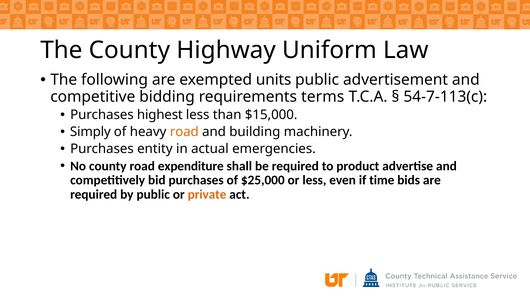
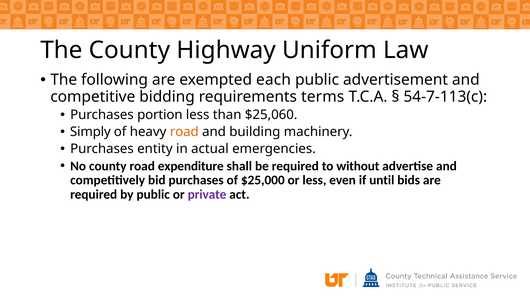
units: units -> each
highest: highest -> portion
$15,000: $15,000 -> $25,060
product: product -> without
time: time -> until
private colour: orange -> purple
